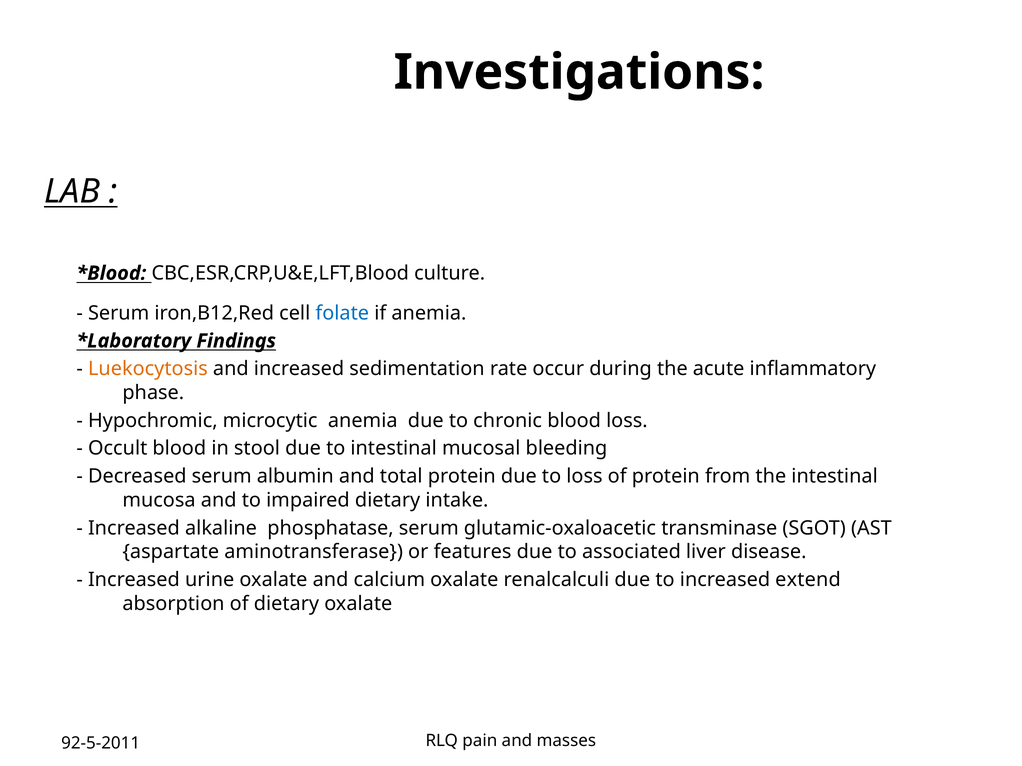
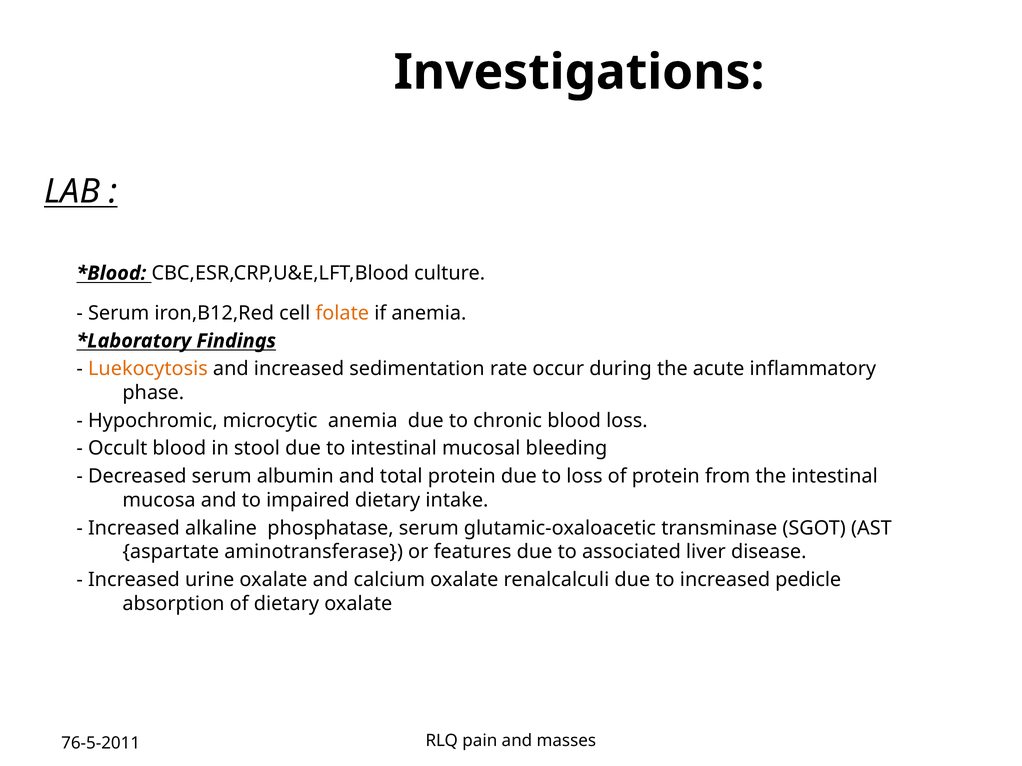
folate colour: blue -> orange
extend: extend -> pedicle
92-5-2011: 92-5-2011 -> 76-5-2011
